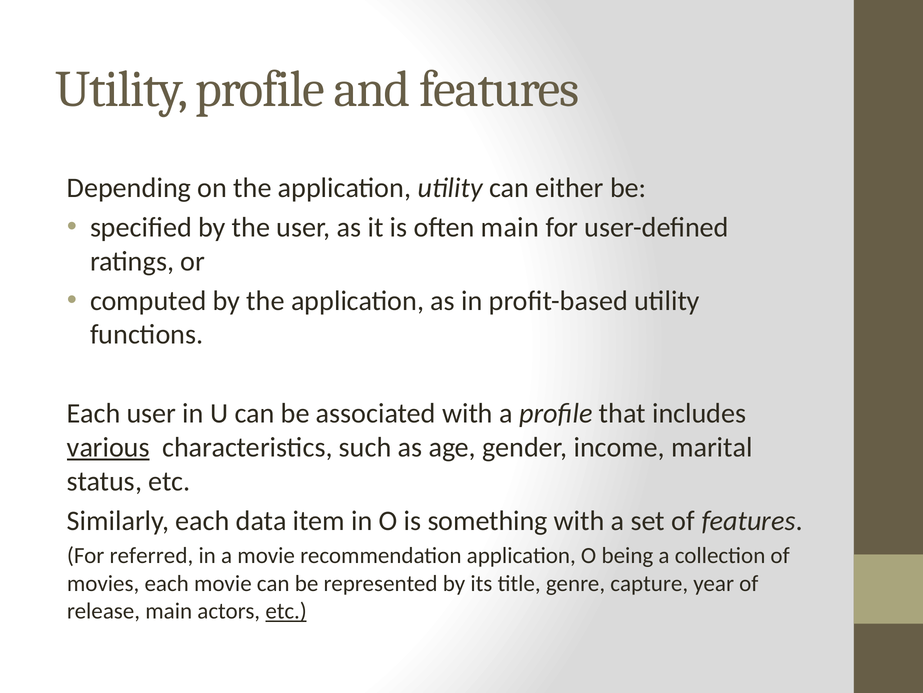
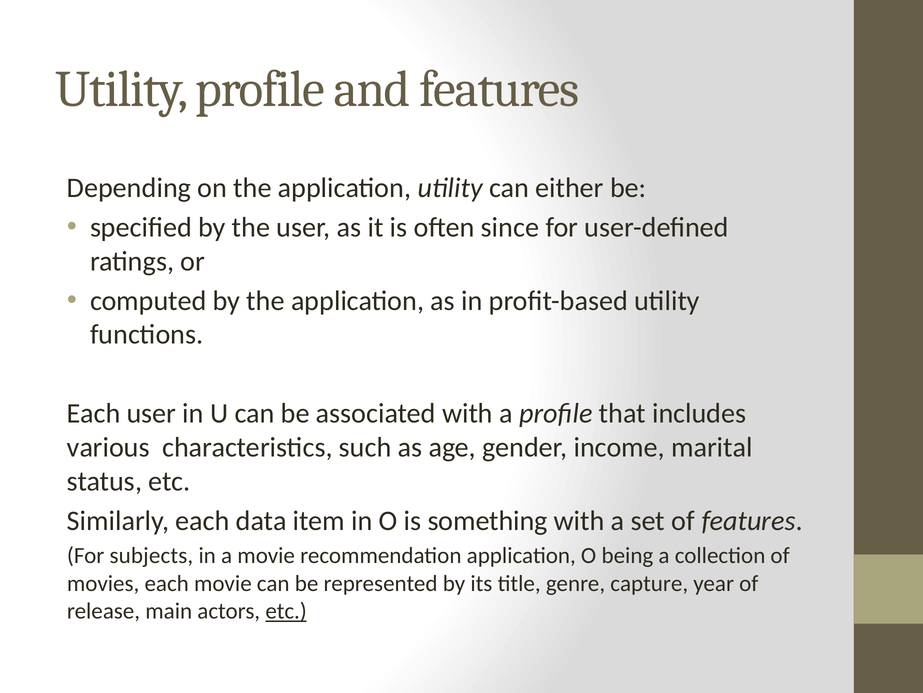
often main: main -> since
various underline: present -> none
referred: referred -> subjects
